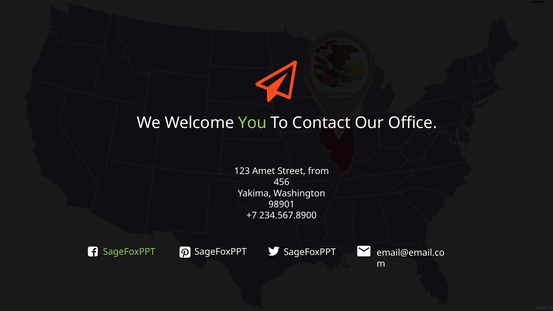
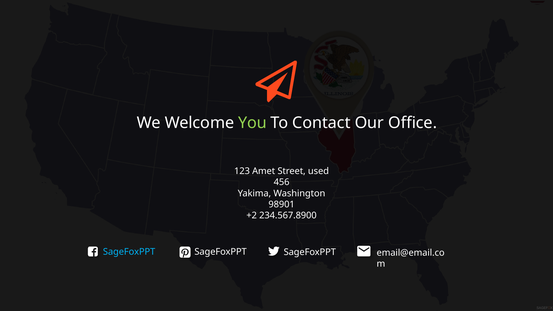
from: from -> used
+7: +7 -> +2
SageFoxPPT at (129, 252) colour: light green -> light blue
